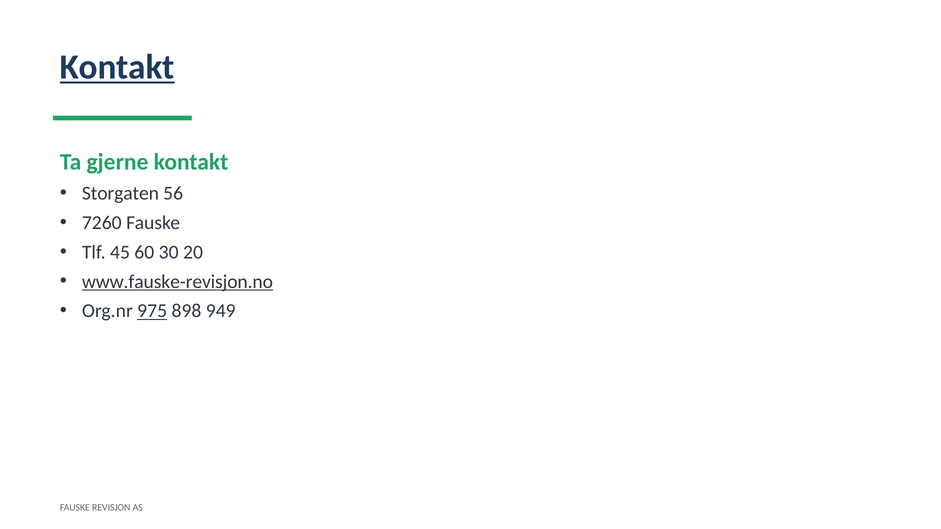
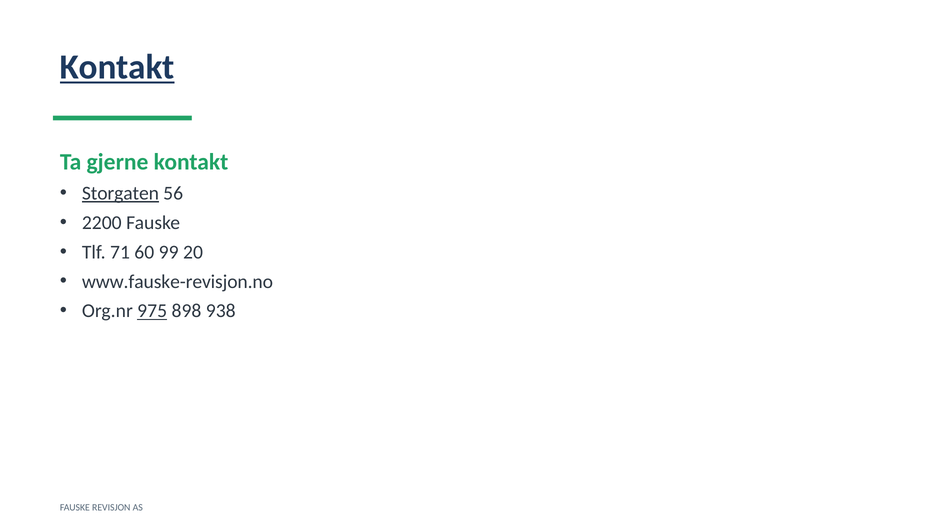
Storgaten underline: none -> present
7260: 7260 -> 2200
45: 45 -> 71
30: 30 -> 99
www.fauske-revisjon.no underline: present -> none
949: 949 -> 938
